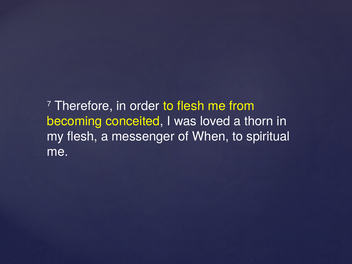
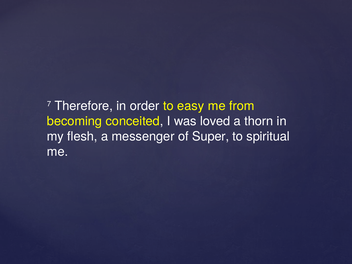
to flesh: flesh -> easy
When: When -> Super
